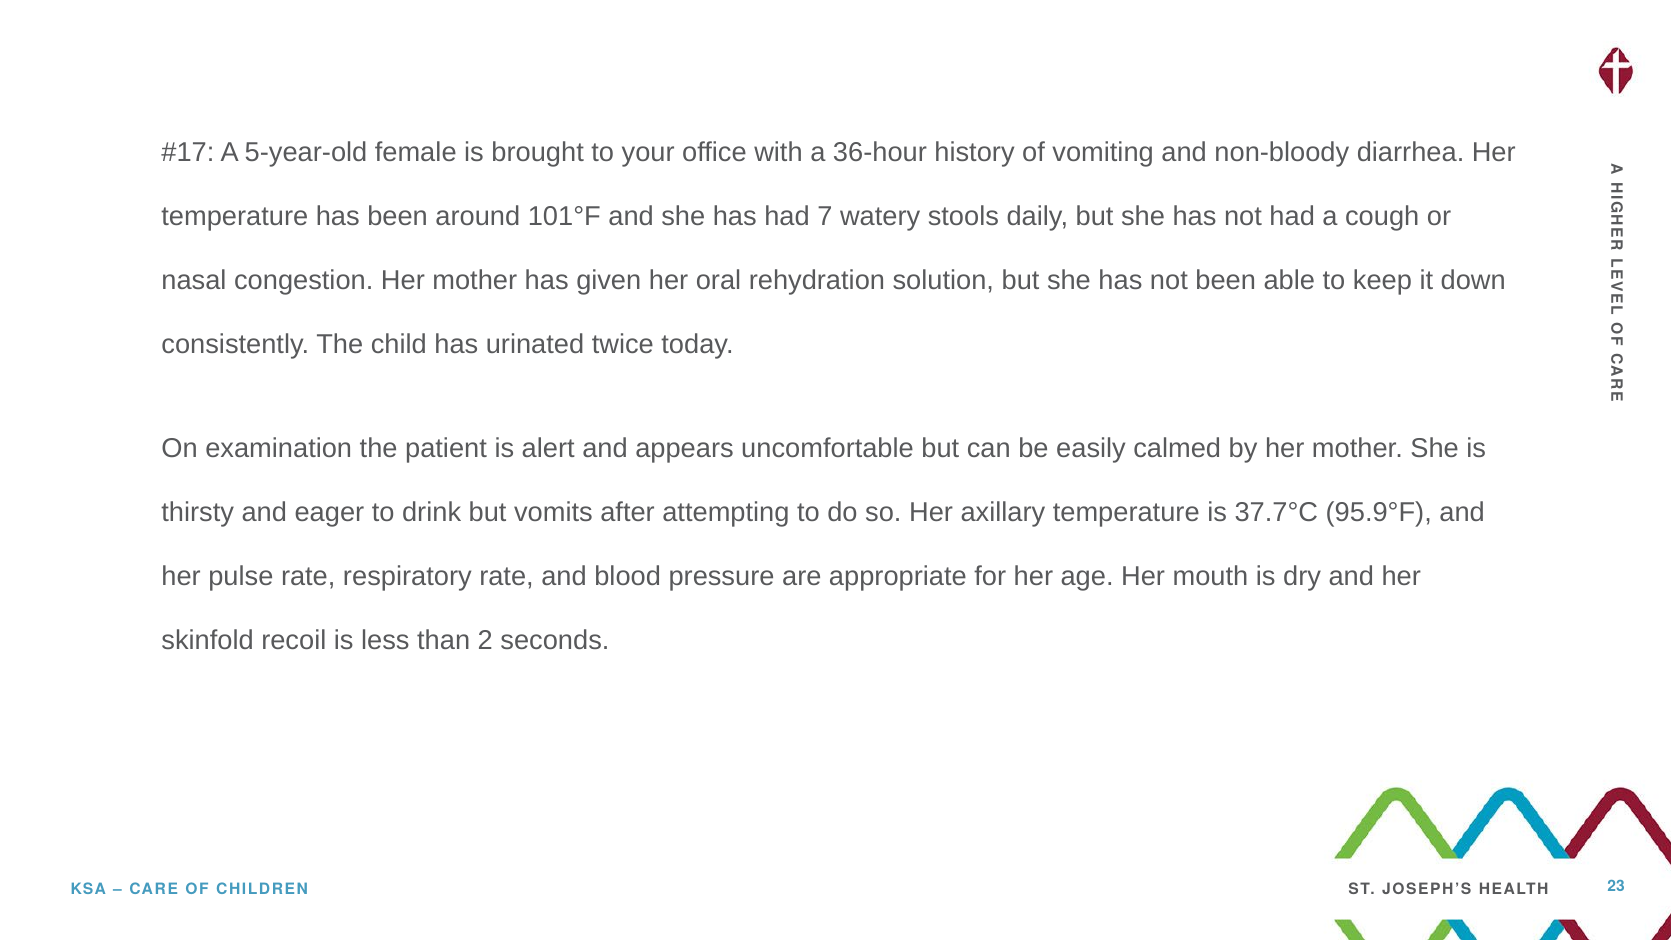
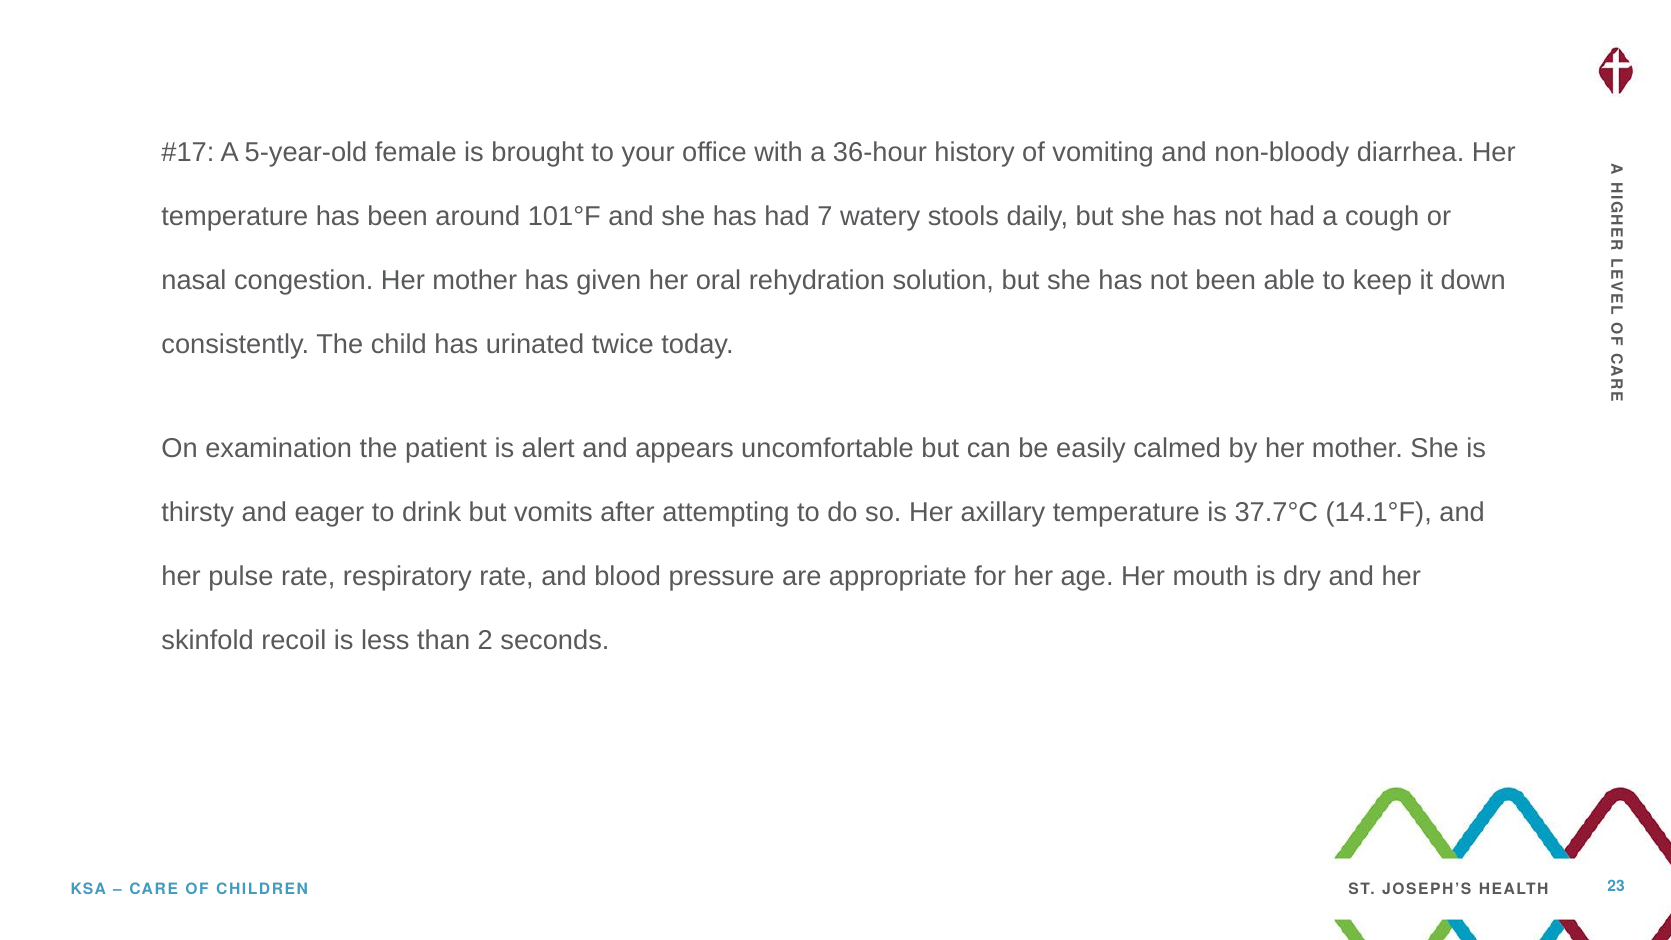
95.9°F: 95.9°F -> 14.1°F
